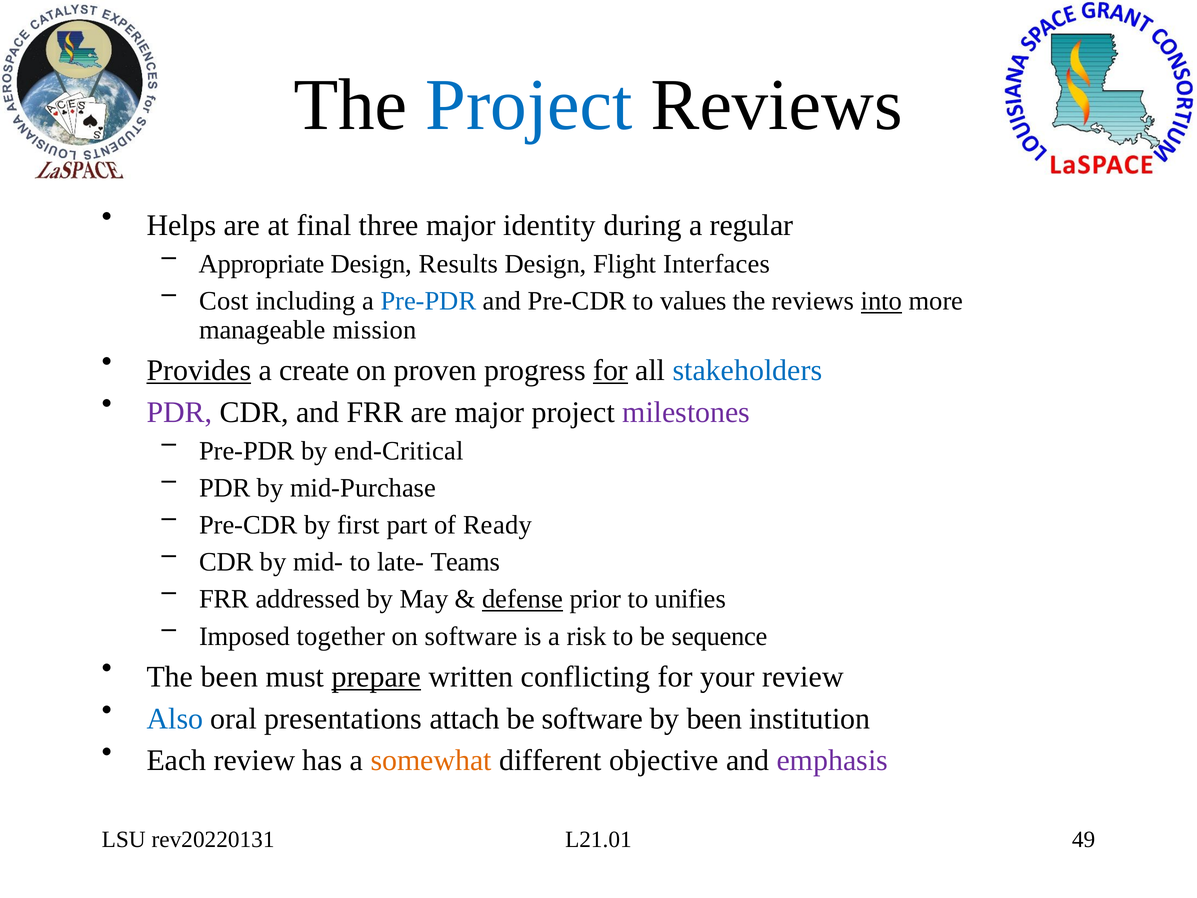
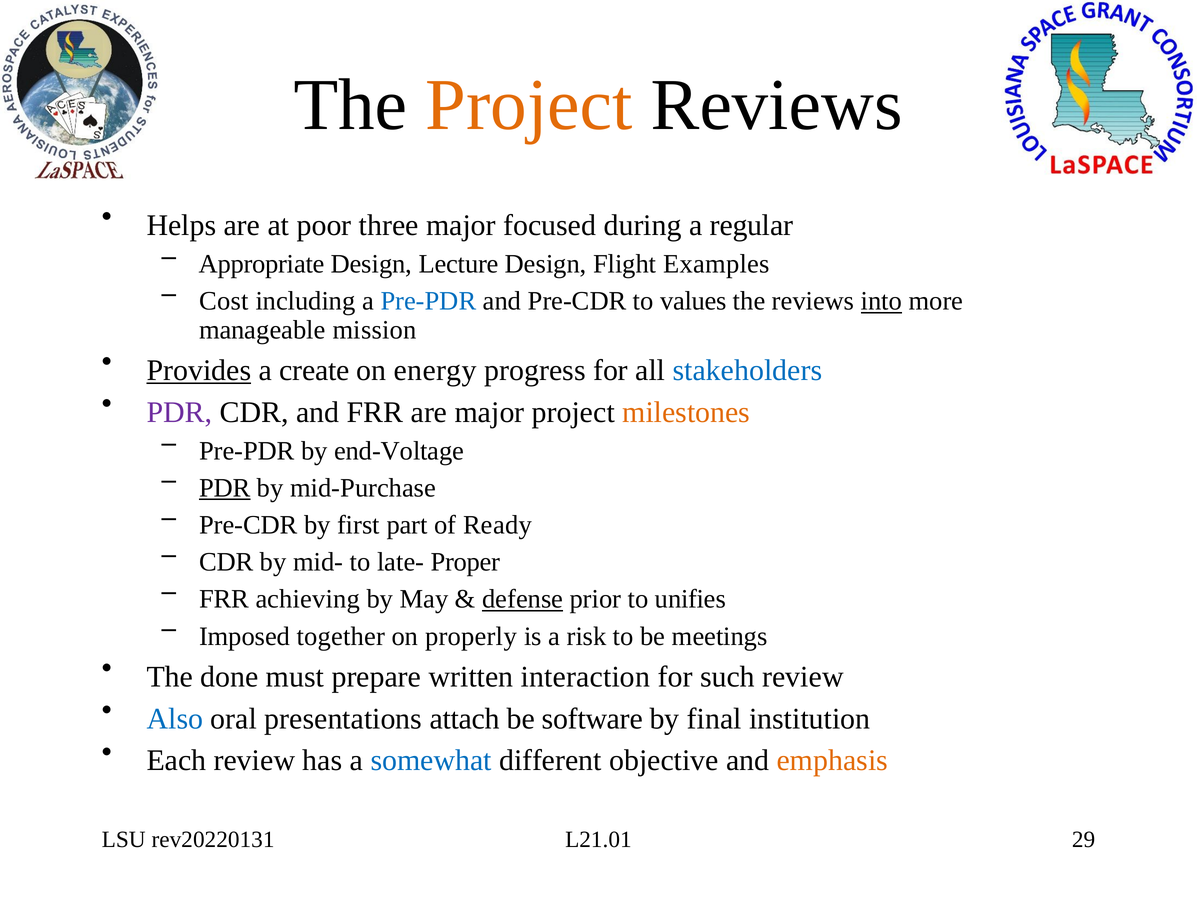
Project at (529, 105) colour: blue -> orange
final: final -> poor
identity: identity -> focused
Results: Results -> Lecture
Interfaces: Interfaces -> Examples
proven: proven -> energy
for at (610, 370) underline: present -> none
milestones colour: purple -> orange
end-Critical: end-Critical -> end-Voltage
PDR at (225, 488) underline: none -> present
Teams: Teams -> Proper
addressed: addressed -> achieving
on software: software -> properly
sequence: sequence -> meetings
The been: been -> done
prepare underline: present -> none
conflicting: conflicting -> interaction
your: your -> such
by been: been -> final
somewhat colour: orange -> blue
emphasis colour: purple -> orange
49: 49 -> 29
